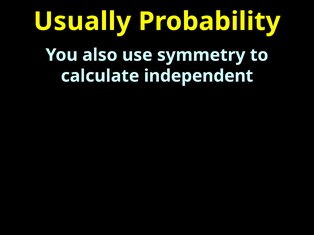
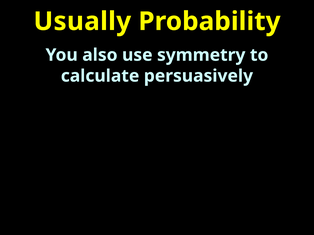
independent: independent -> persuasively
